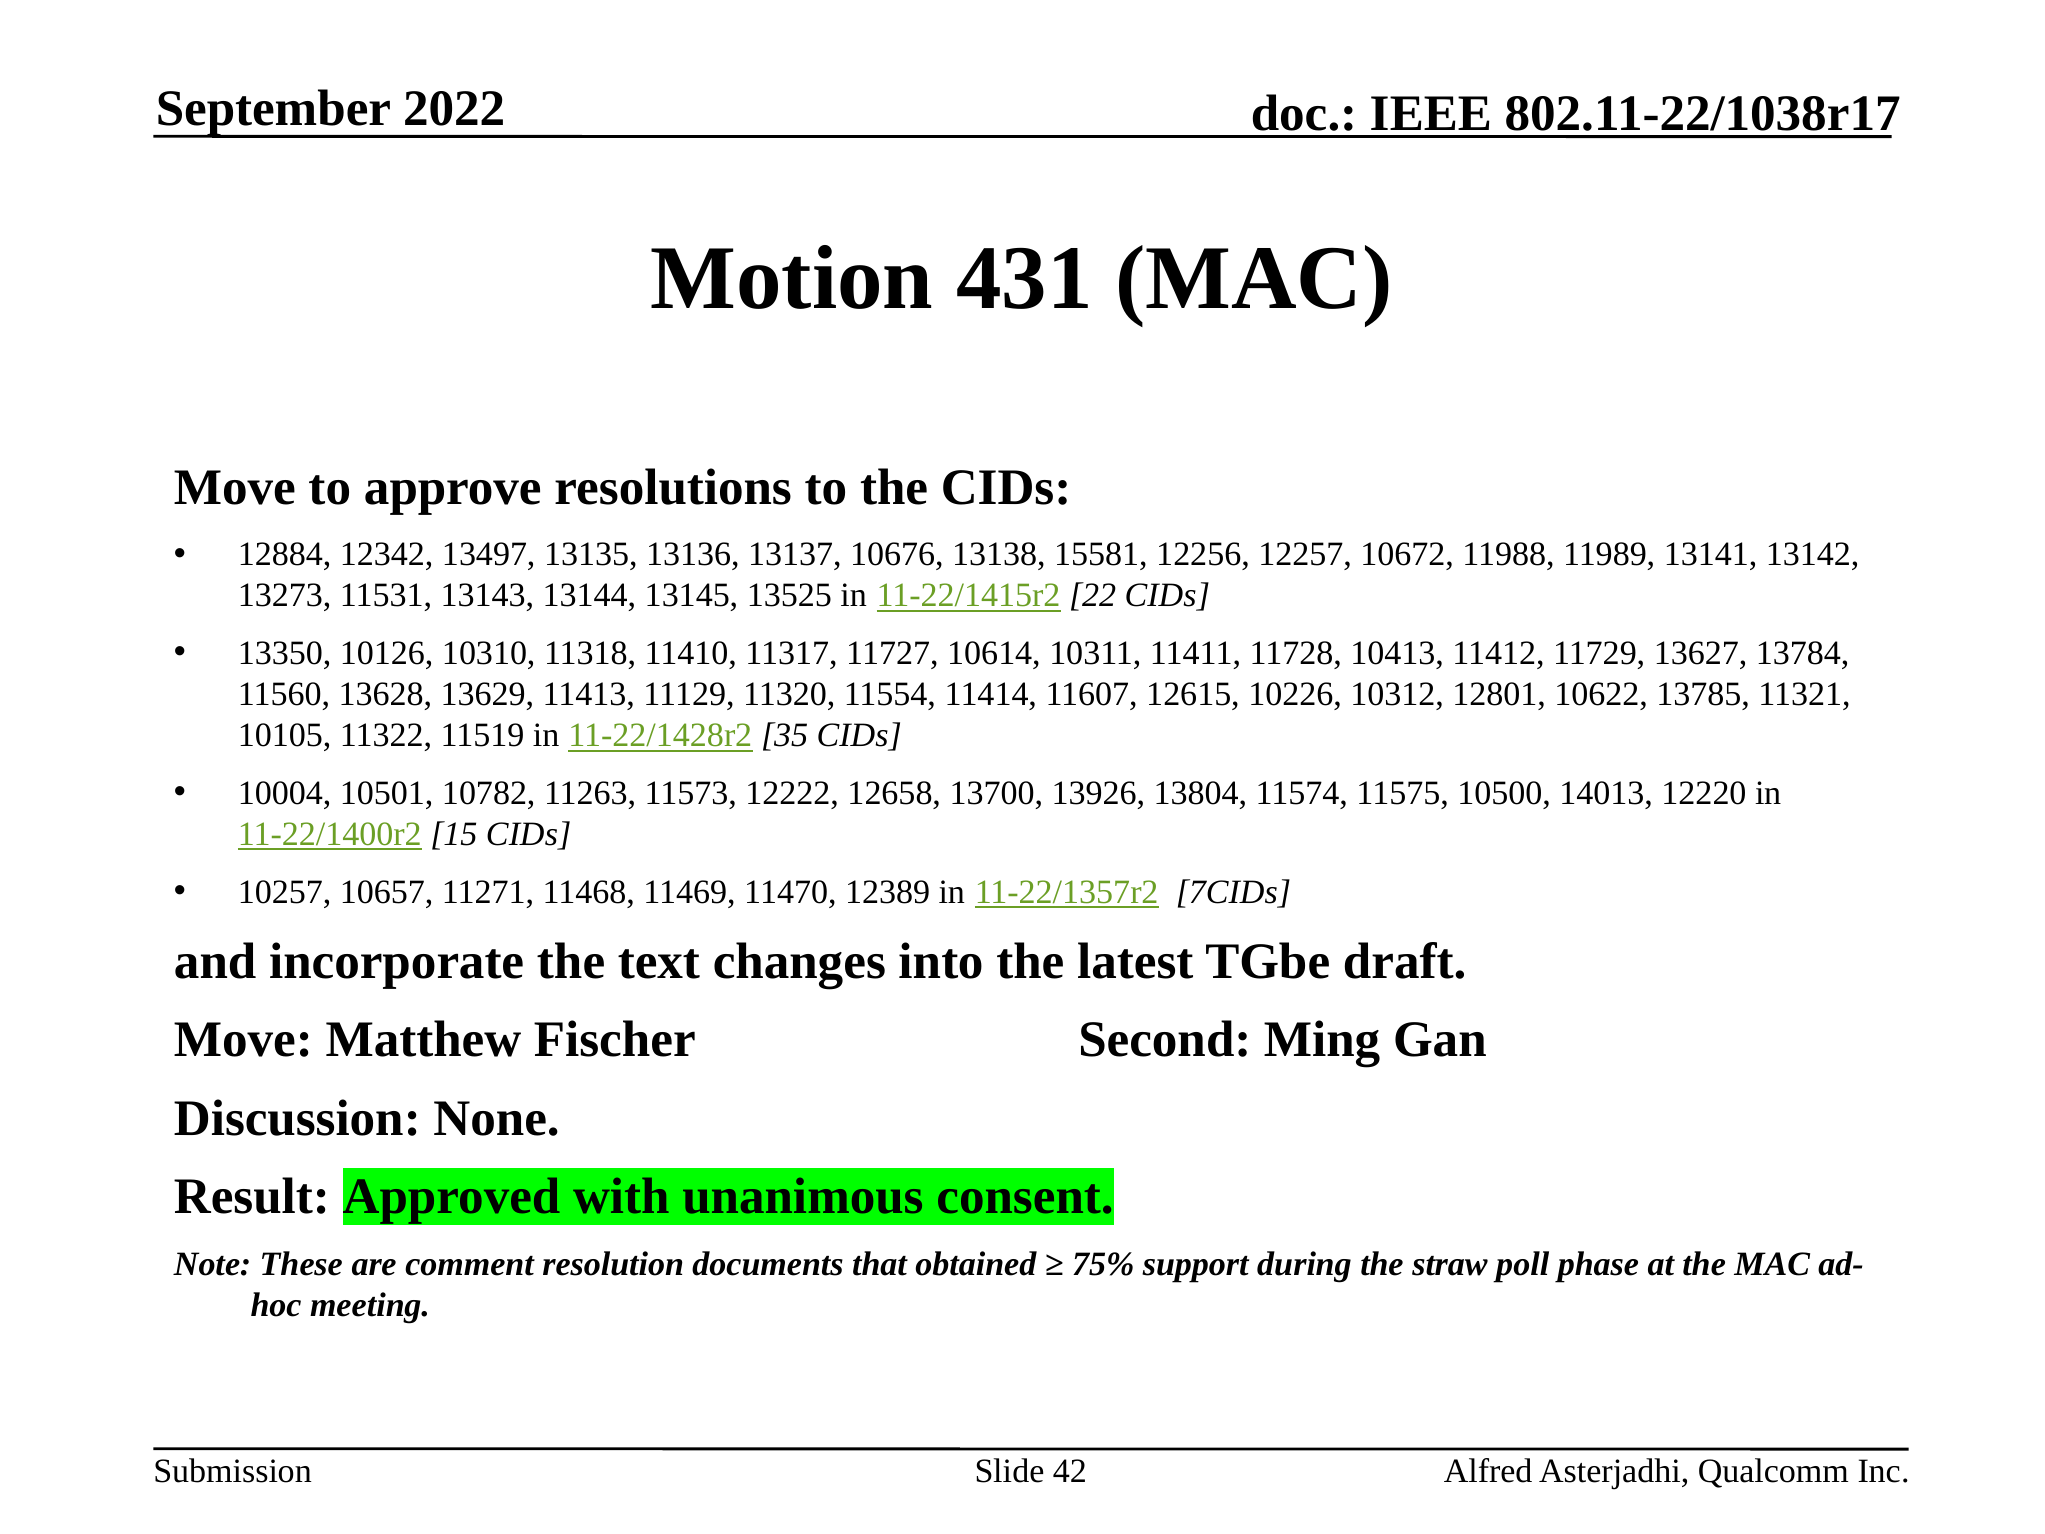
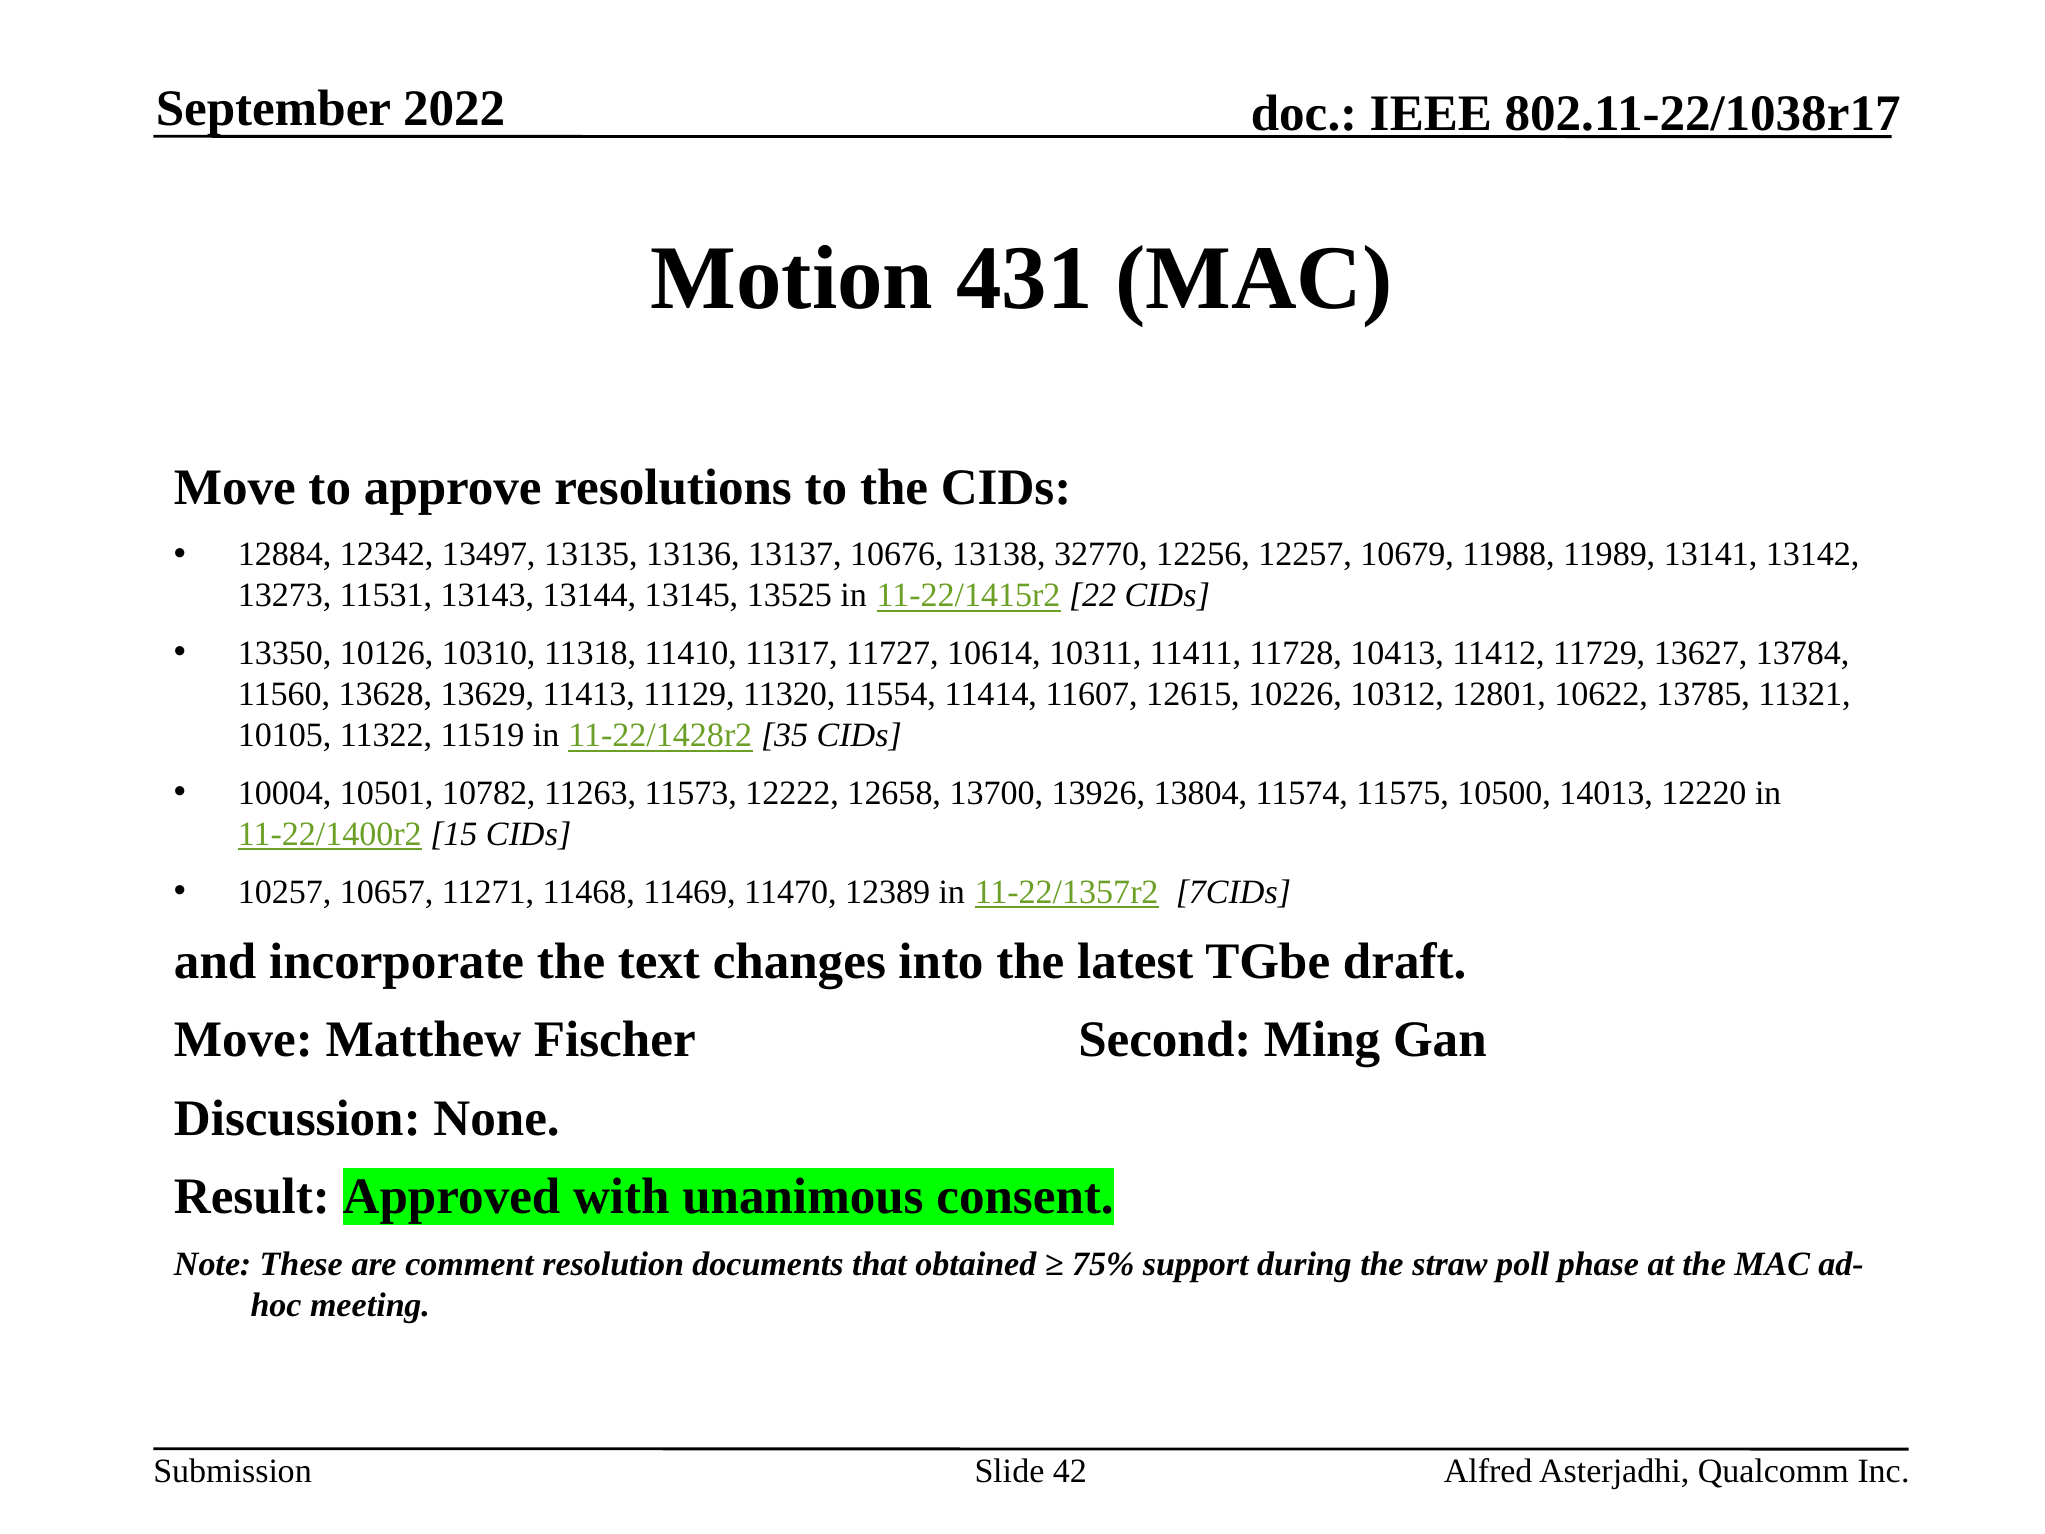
15581: 15581 -> 32770
10672: 10672 -> 10679
